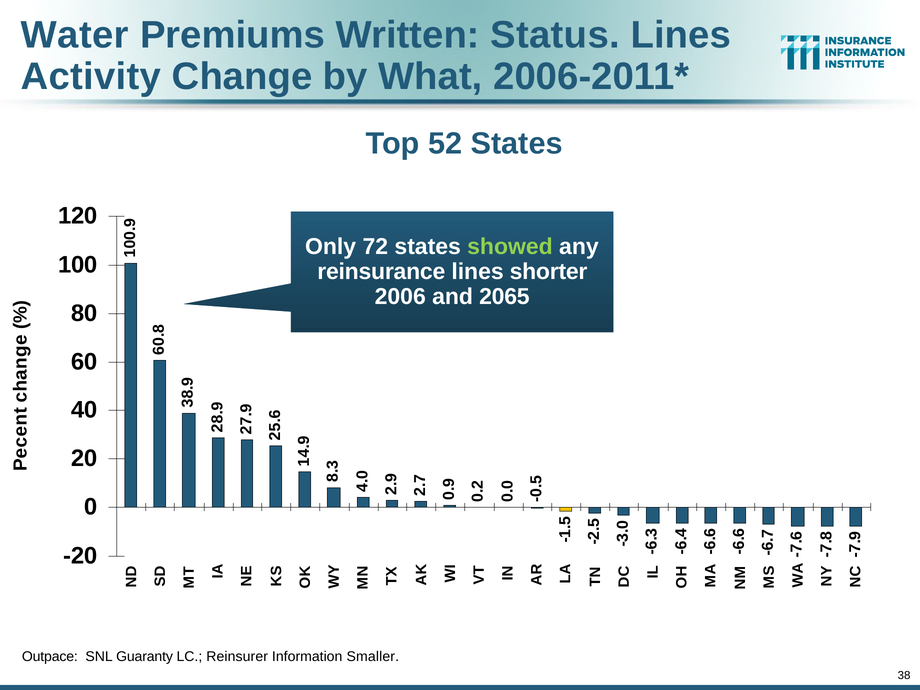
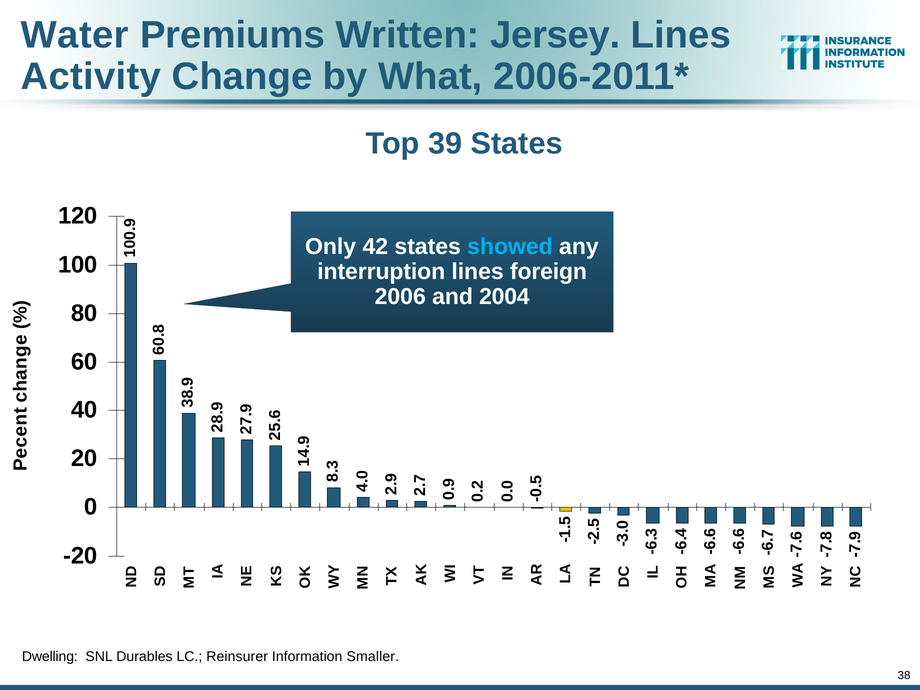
Status: Status -> Jersey
52: 52 -> 39
72: 72 -> 42
showed colour: light green -> light blue
reinsurance: reinsurance -> interruption
shorter: shorter -> foreign
2065: 2065 -> 2004
Outpace: Outpace -> Dwelling
Guaranty: Guaranty -> Durables
